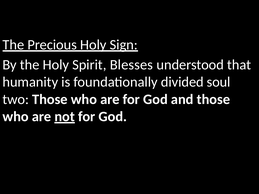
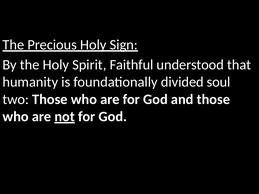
Blesses: Blesses -> Faithful
